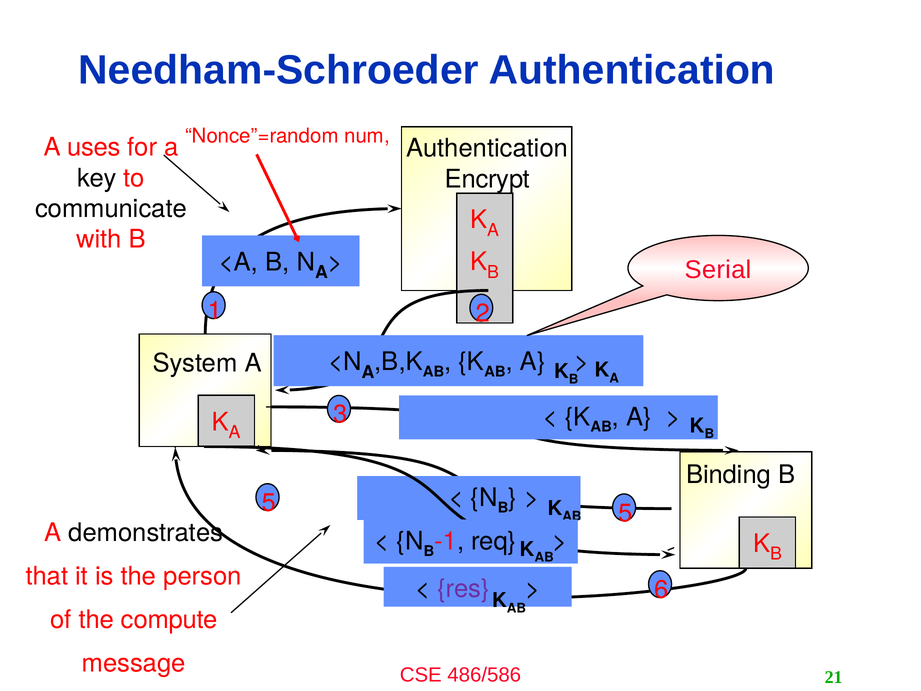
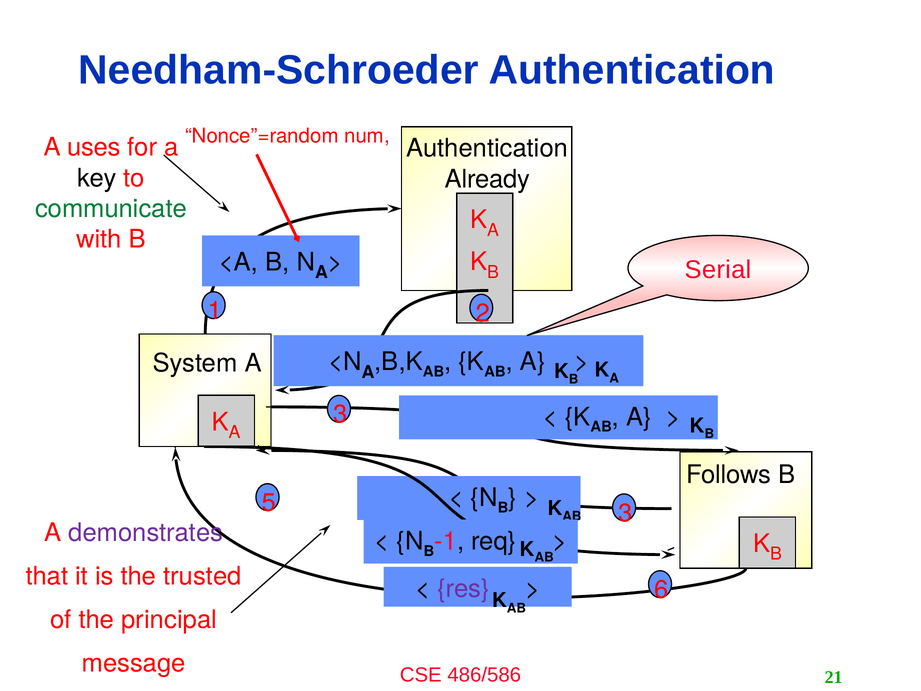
Encrypt: Encrypt -> Already
communicate colour: black -> green
Binding: Binding -> Follows
5 at (625, 513): 5 -> 3
demonstrates colour: black -> purple
person: person -> trusted
compute: compute -> principal
